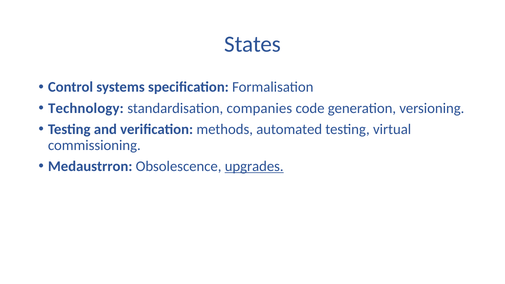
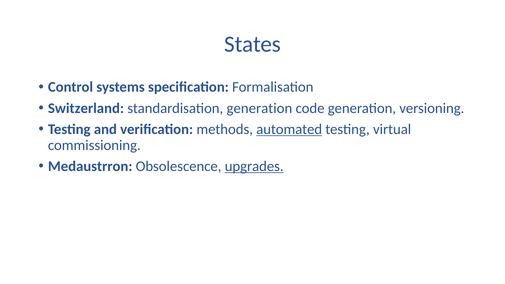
Technology: Technology -> Switzerland
standardisation companies: companies -> generation
automated underline: none -> present
